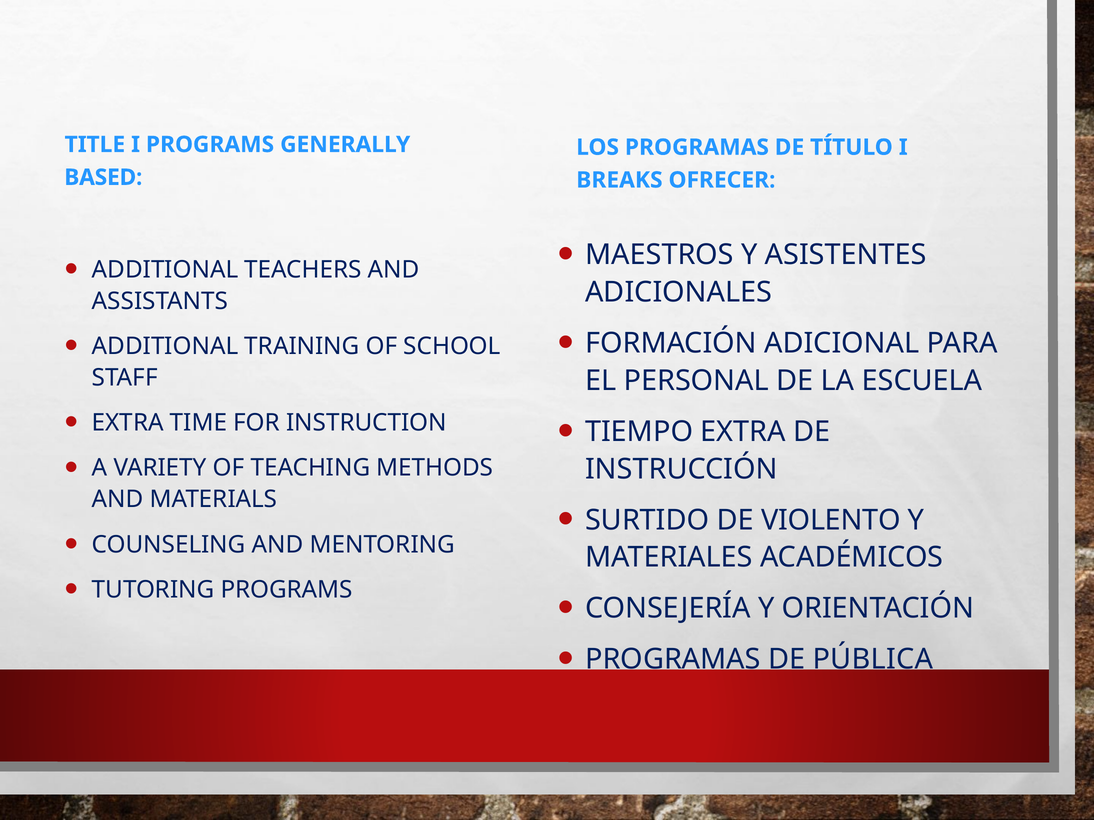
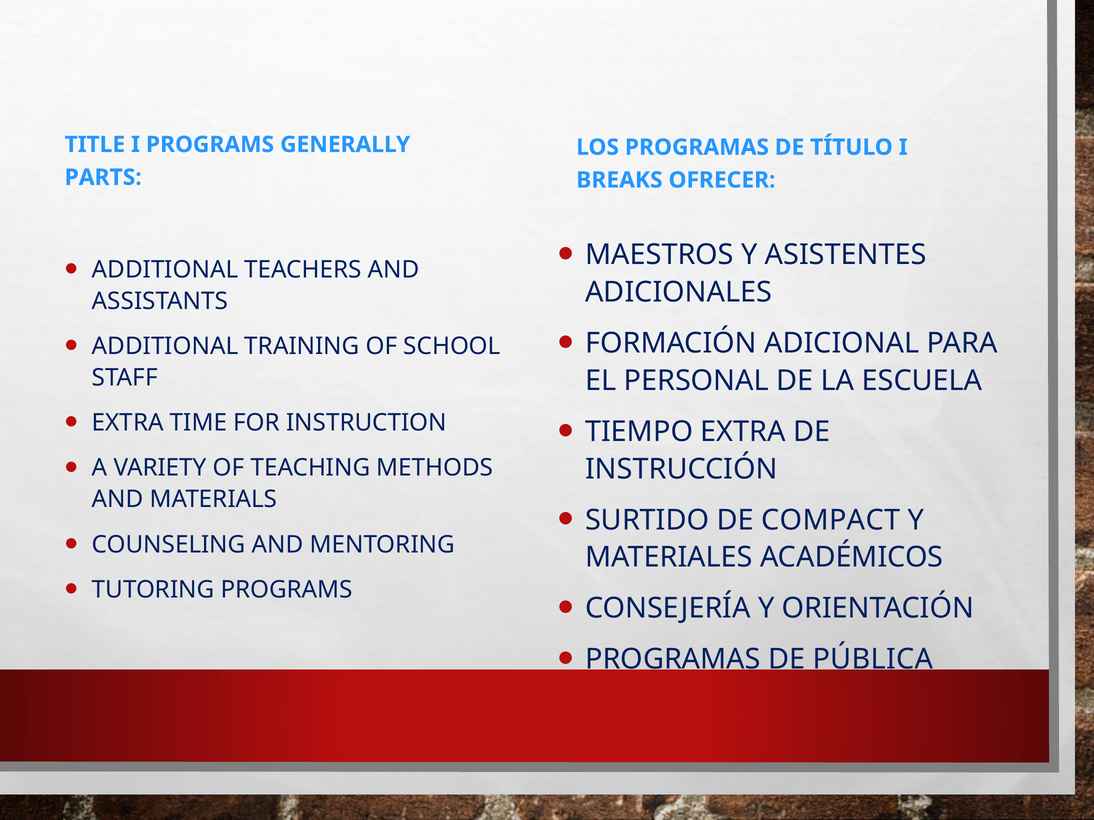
BASED: BASED -> PARTS
VIOLENTO: VIOLENTO -> COMPACT
